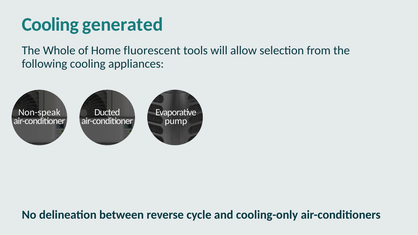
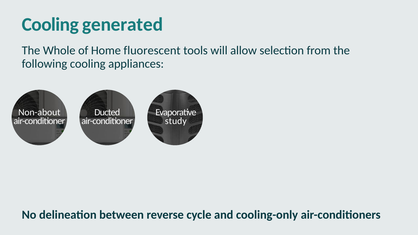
Non-speak: Non-speak -> Non-about
pump: pump -> study
